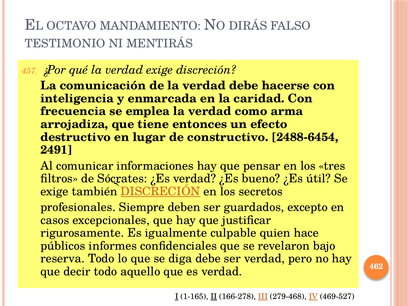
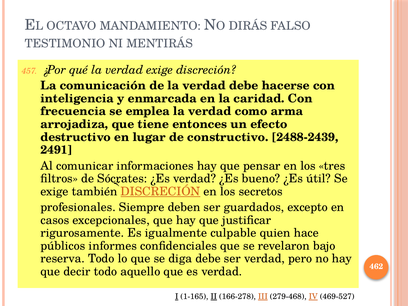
2488-6454: 2488-6454 -> 2488-2439
